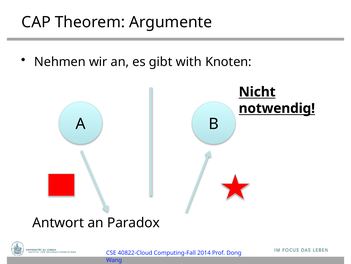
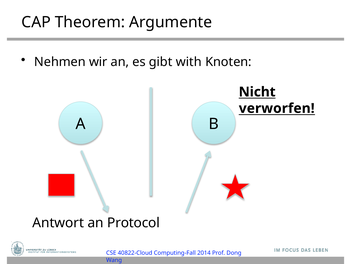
notwendig: notwendig -> verworfen
Paradox: Paradox -> Protocol
